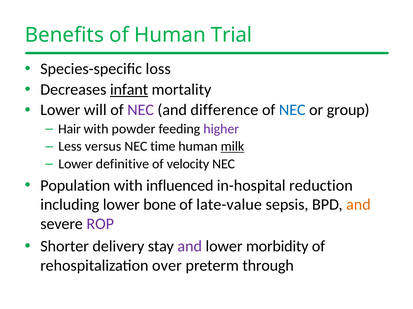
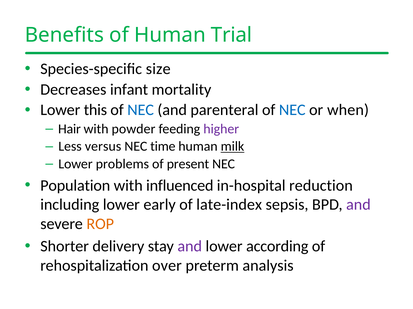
loss: loss -> size
infant underline: present -> none
will: will -> this
NEC at (141, 110) colour: purple -> blue
difference: difference -> parenteral
group: group -> when
definitive: definitive -> problems
velocity: velocity -> present
bone: bone -> early
late-value: late-value -> late-index
and at (358, 205) colour: orange -> purple
ROP colour: purple -> orange
morbidity: morbidity -> according
through: through -> analysis
